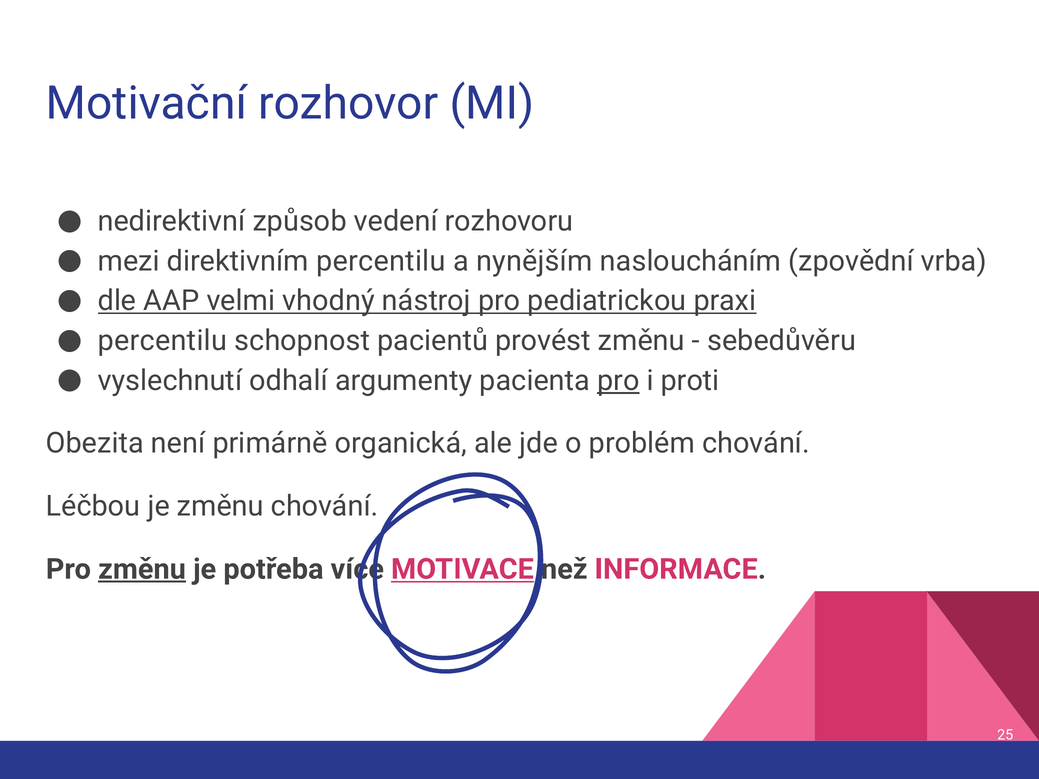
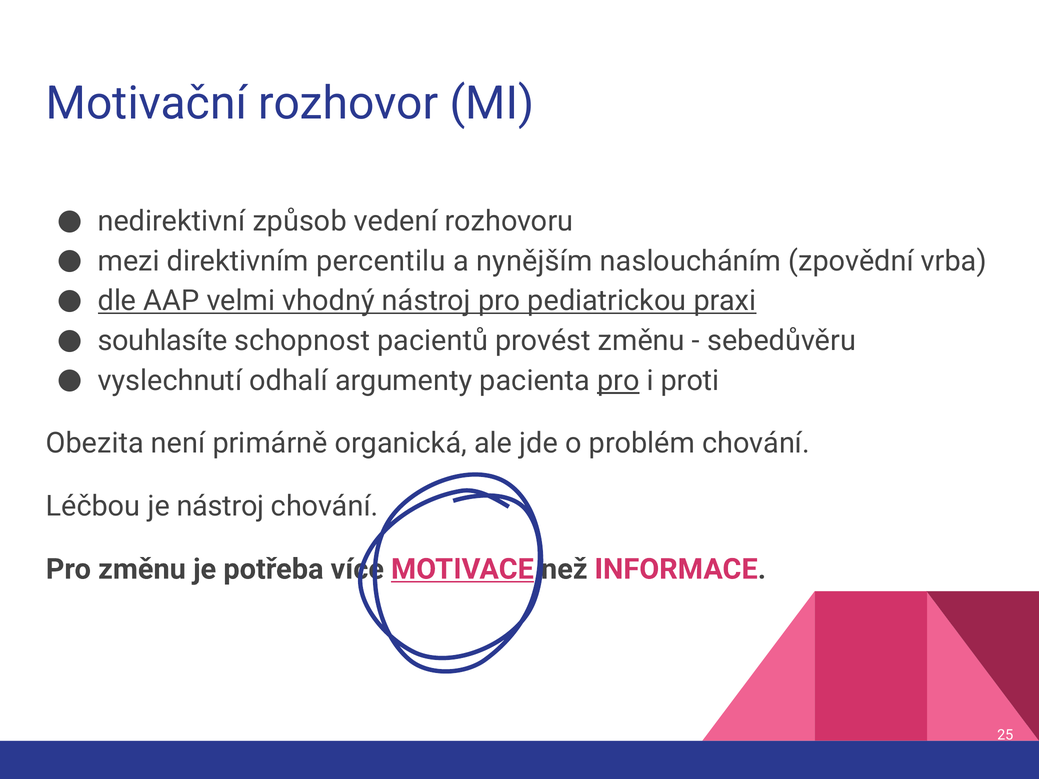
percentilu at (162, 341): percentilu -> souhlasíte
je změnu: změnu -> nástroj
změnu at (142, 569) underline: present -> none
